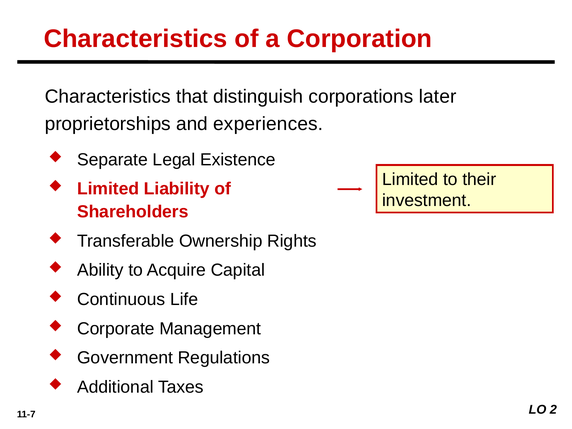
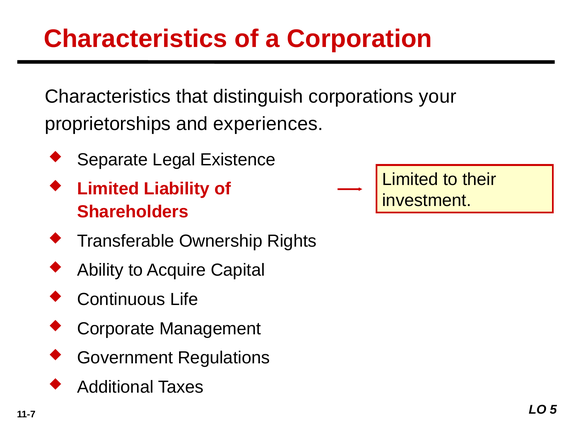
later: later -> your
2: 2 -> 5
